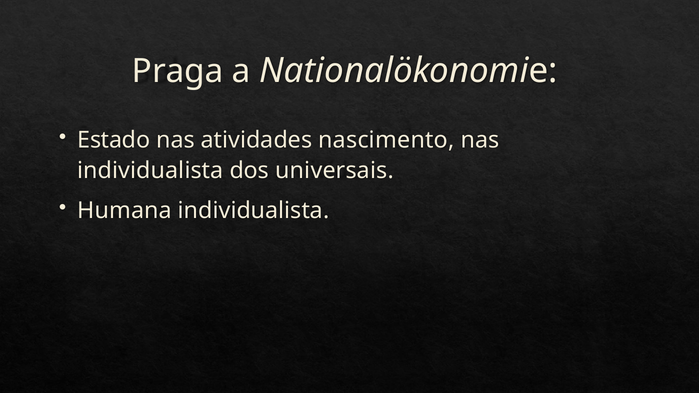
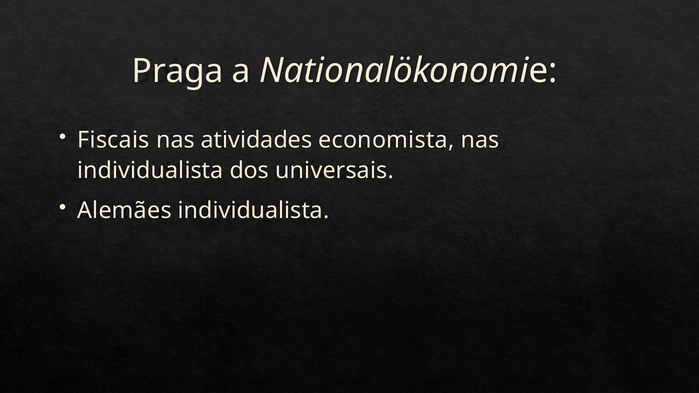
Estado: Estado -> Fiscais
nascimento: nascimento -> economista
Humana: Humana -> Alemães
